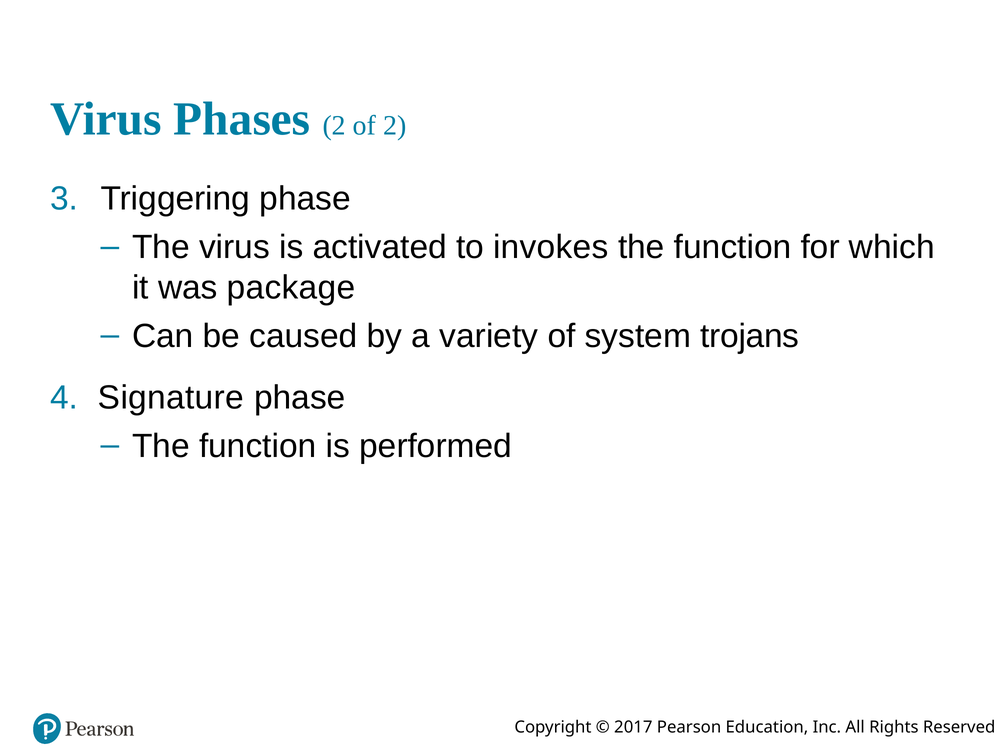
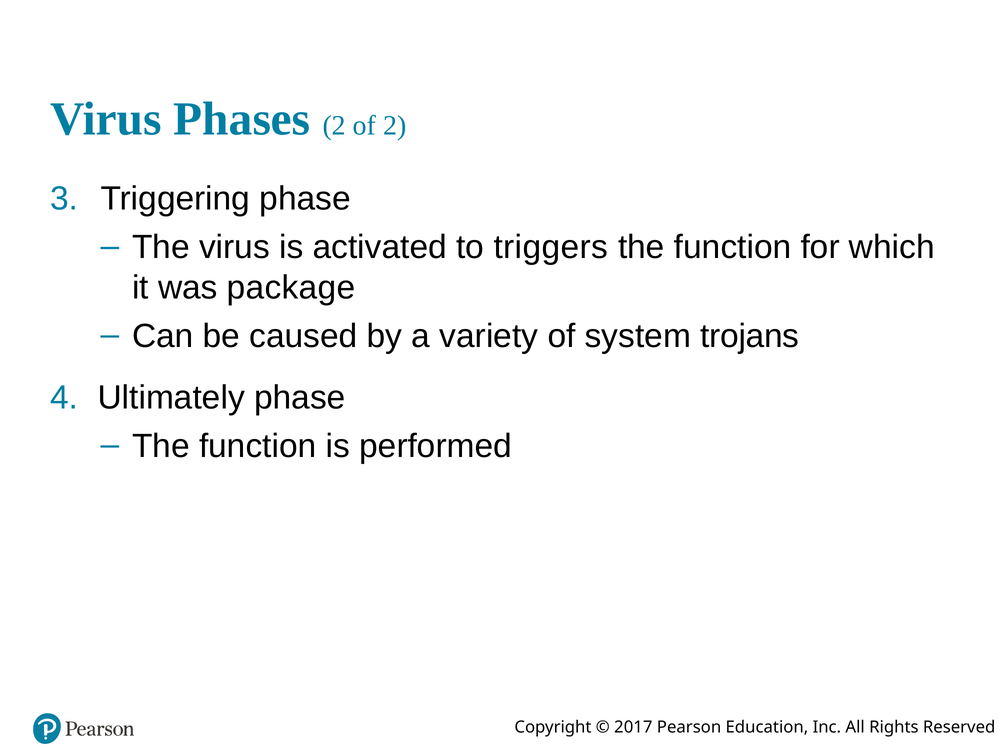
invokes: invokes -> triggers
Signature: Signature -> Ultimately
